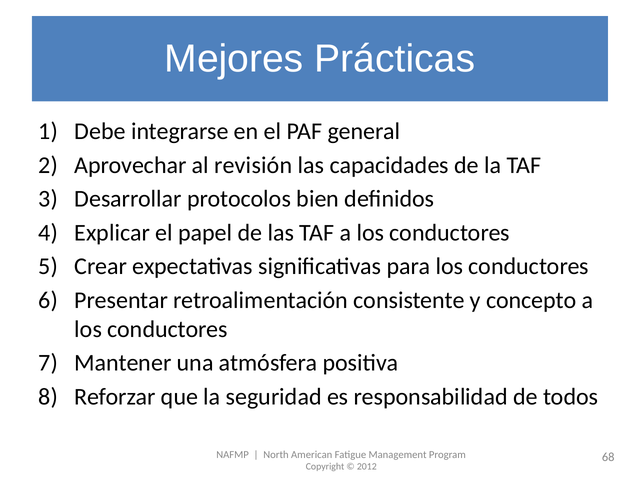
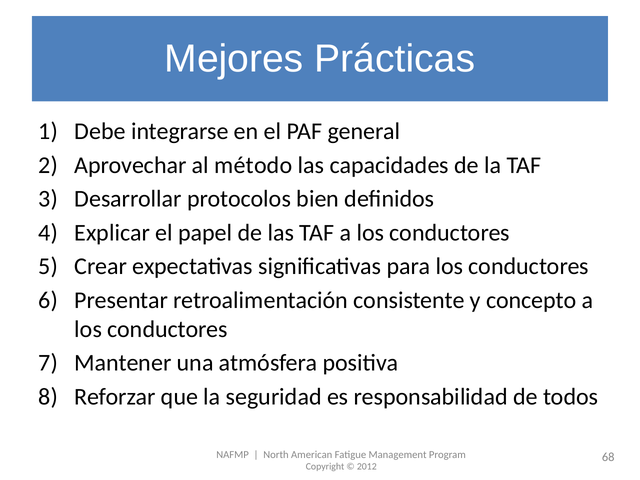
revisión: revisión -> método
